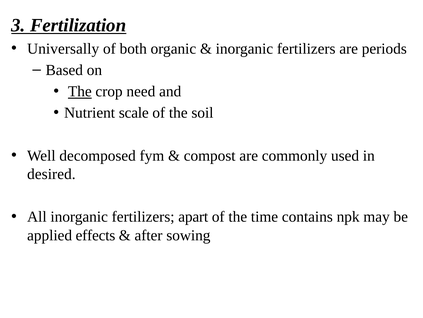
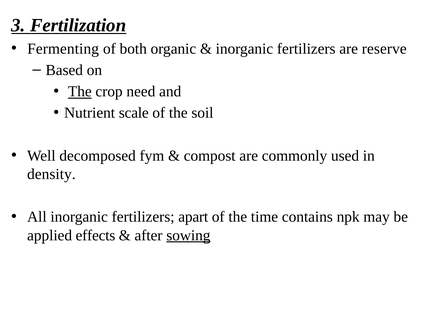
Universally: Universally -> Fermenting
periods: periods -> reserve
desired: desired -> density
sowing underline: none -> present
